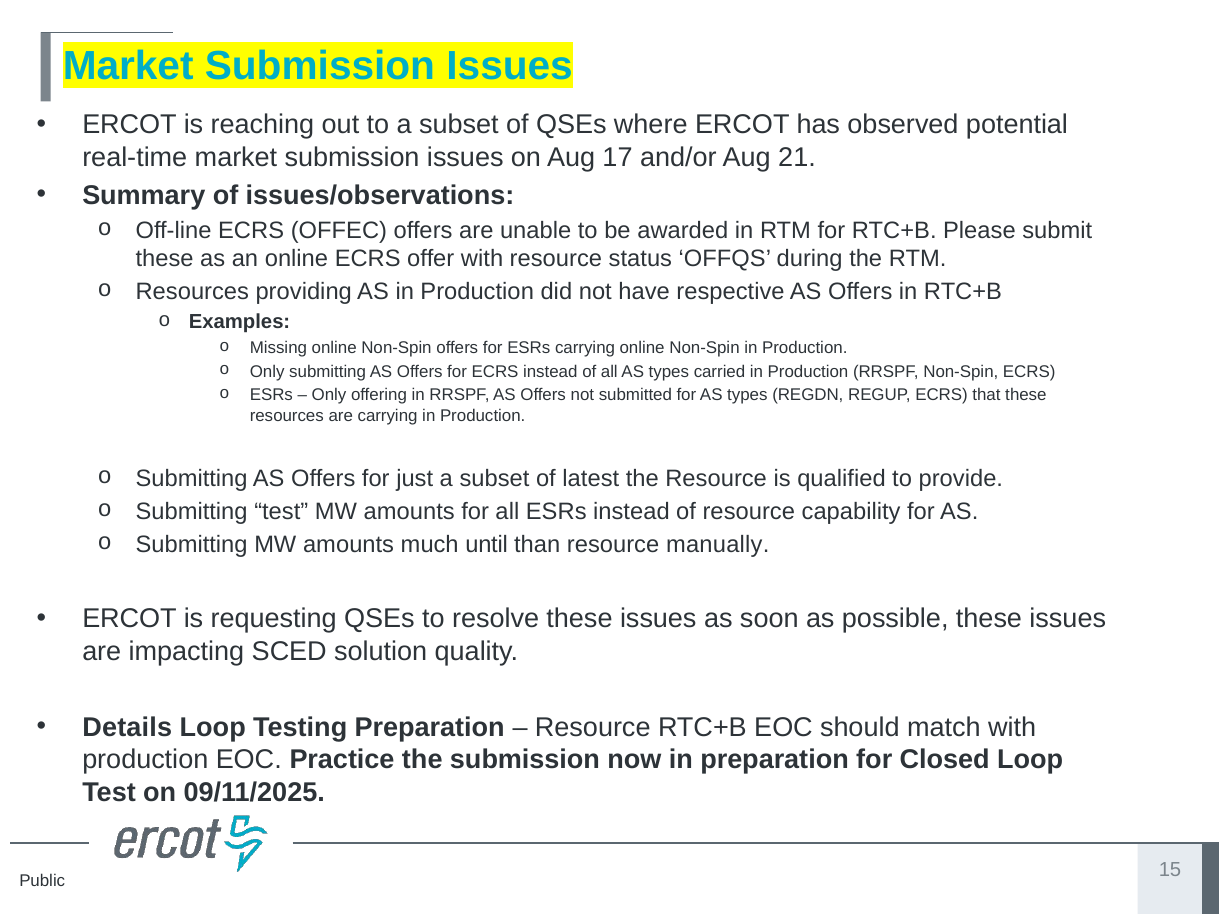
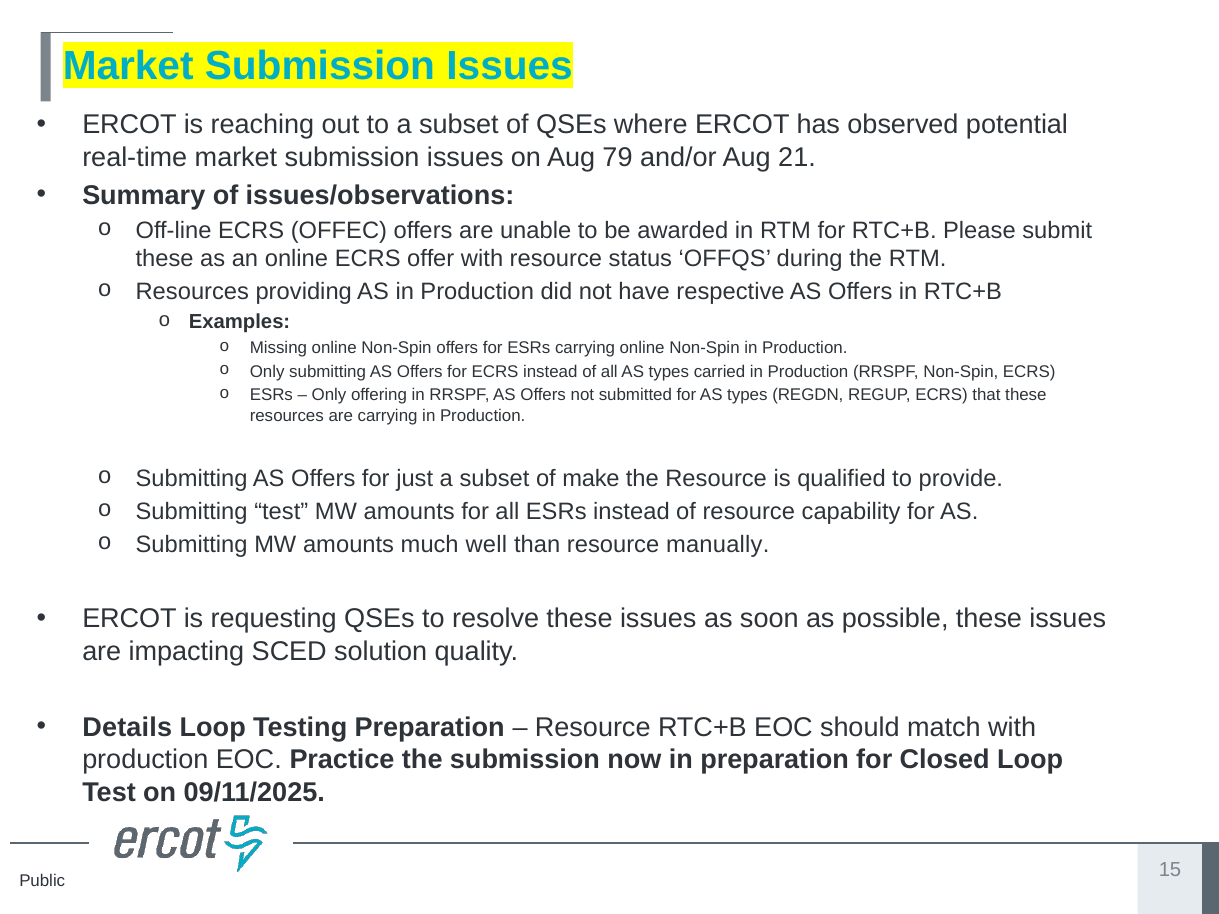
17: 17 -> 79
latest: latest -> make
until: until -> well
